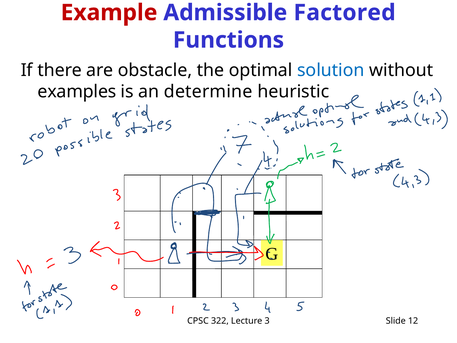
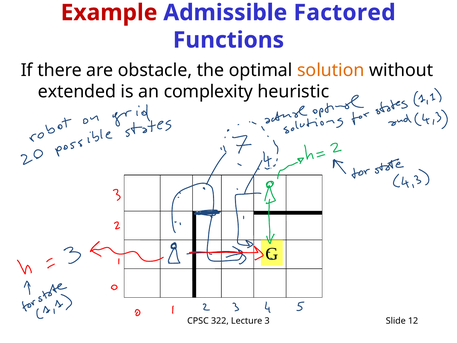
solution colour: blue -> orange
examples: examples -> extended
determine: determine -> complexity
